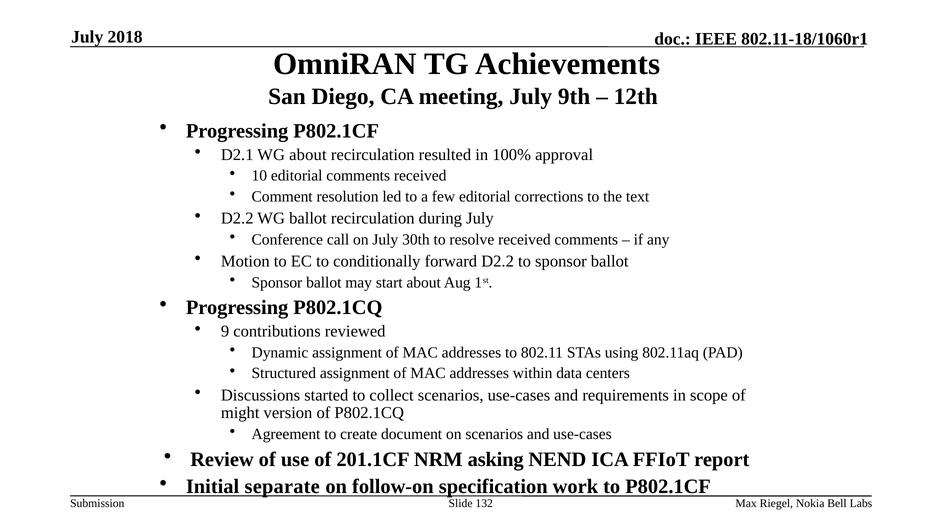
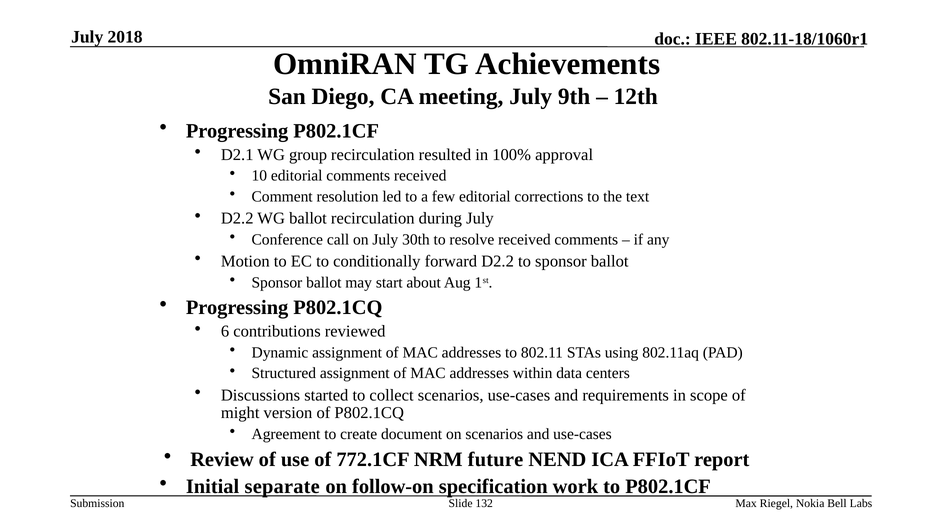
WG about: about -> group
9: 9 -> 6
201.1CF: 201.1CF -> 772.1CF
asking: asking -> future
